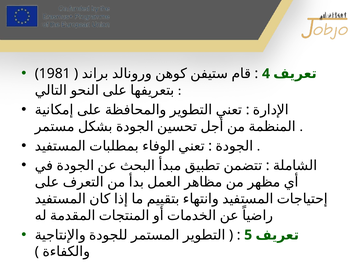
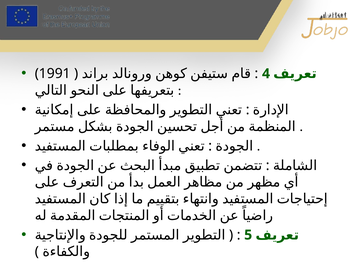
1981: 1981 -> 1991
